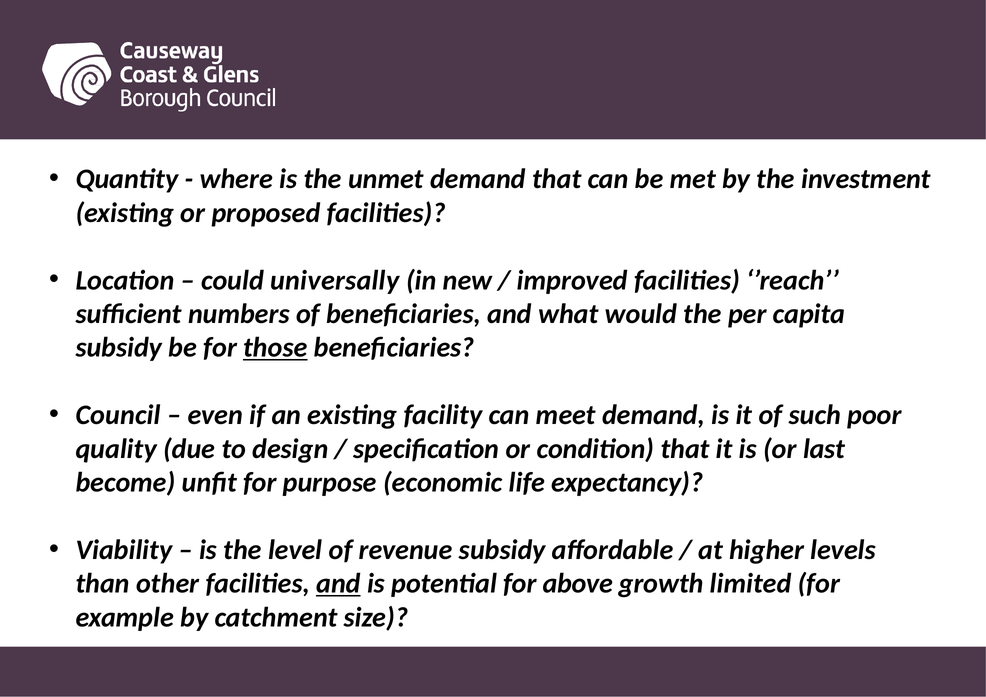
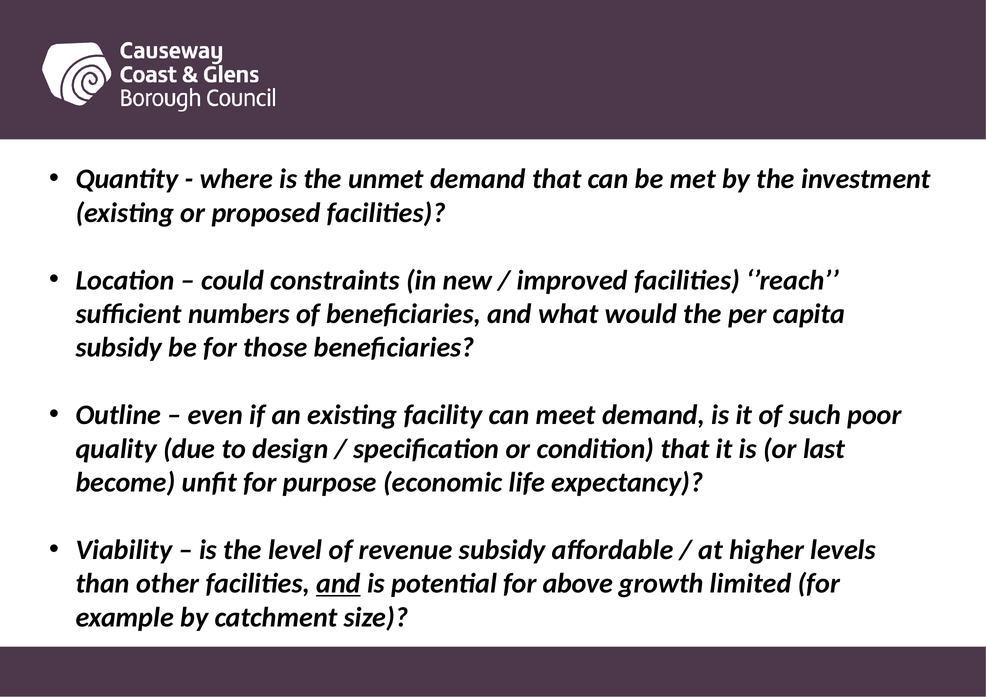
universally: universally -> constraints
those underline: present -> none
Council: Council -> Outline
